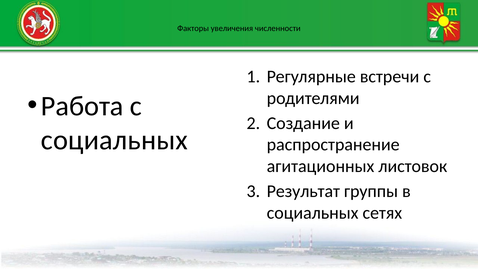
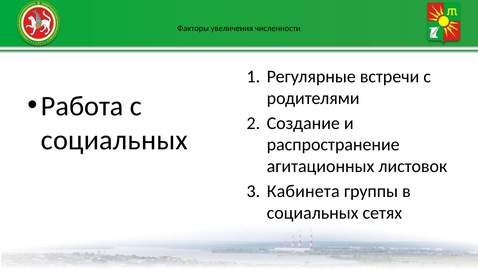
Результат: Результат -> Кабинета
